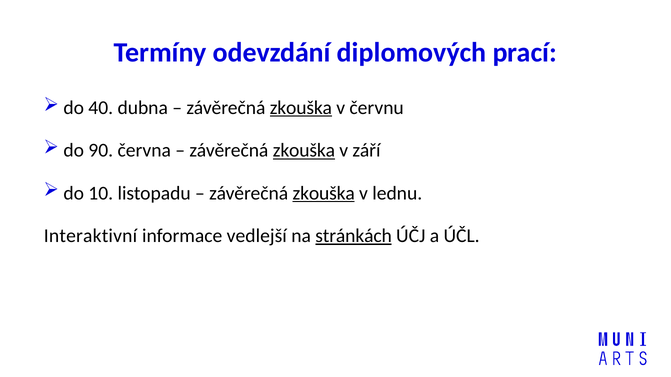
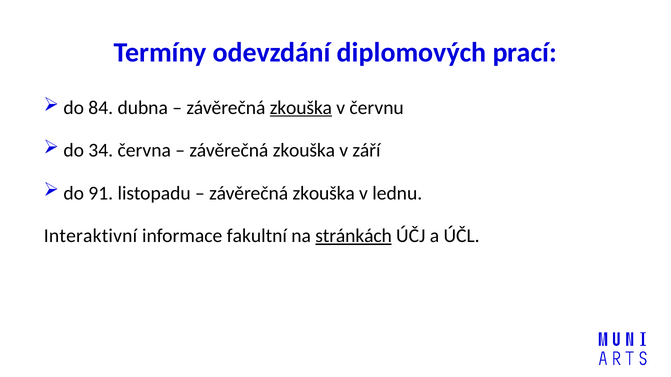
40: 40 -> 84
90: 90 -> 34
zkouška at (304, 151) underline: present -> none
10: 10 -> 91
zkouška at (324, 193) underline: present -> none
vedlejší: vedlejší -> fakultní
